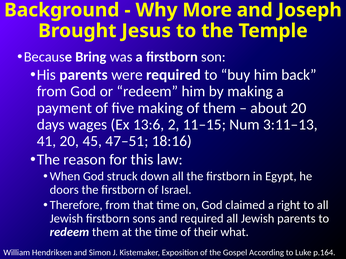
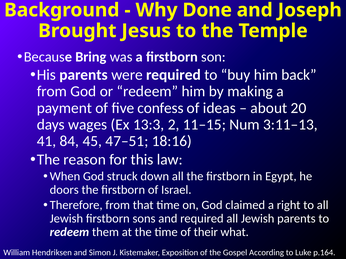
More: More -> Done
five making: making -> confess
of them: them -> ideas
13:6: 13:6 -> 13:3
41 20: 20 -> 84
